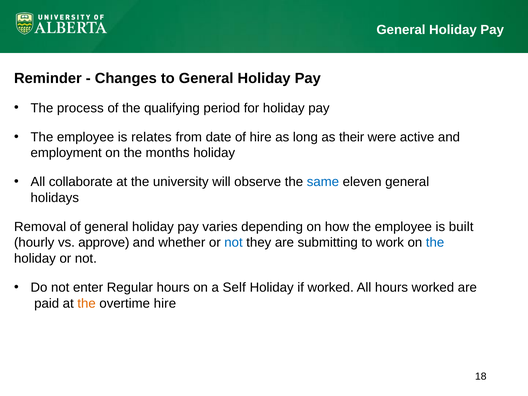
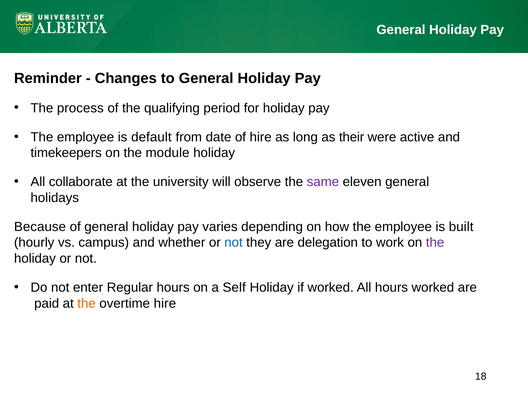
relates: relates -> default
employment: employment -> timekeepers
months: months -> module
same colour: blue -> purple
Removal: Removal -> Because
approve: approve -> campus
submitting: submitting -> delegation
the at (435, 243) colour: blue -> purple
